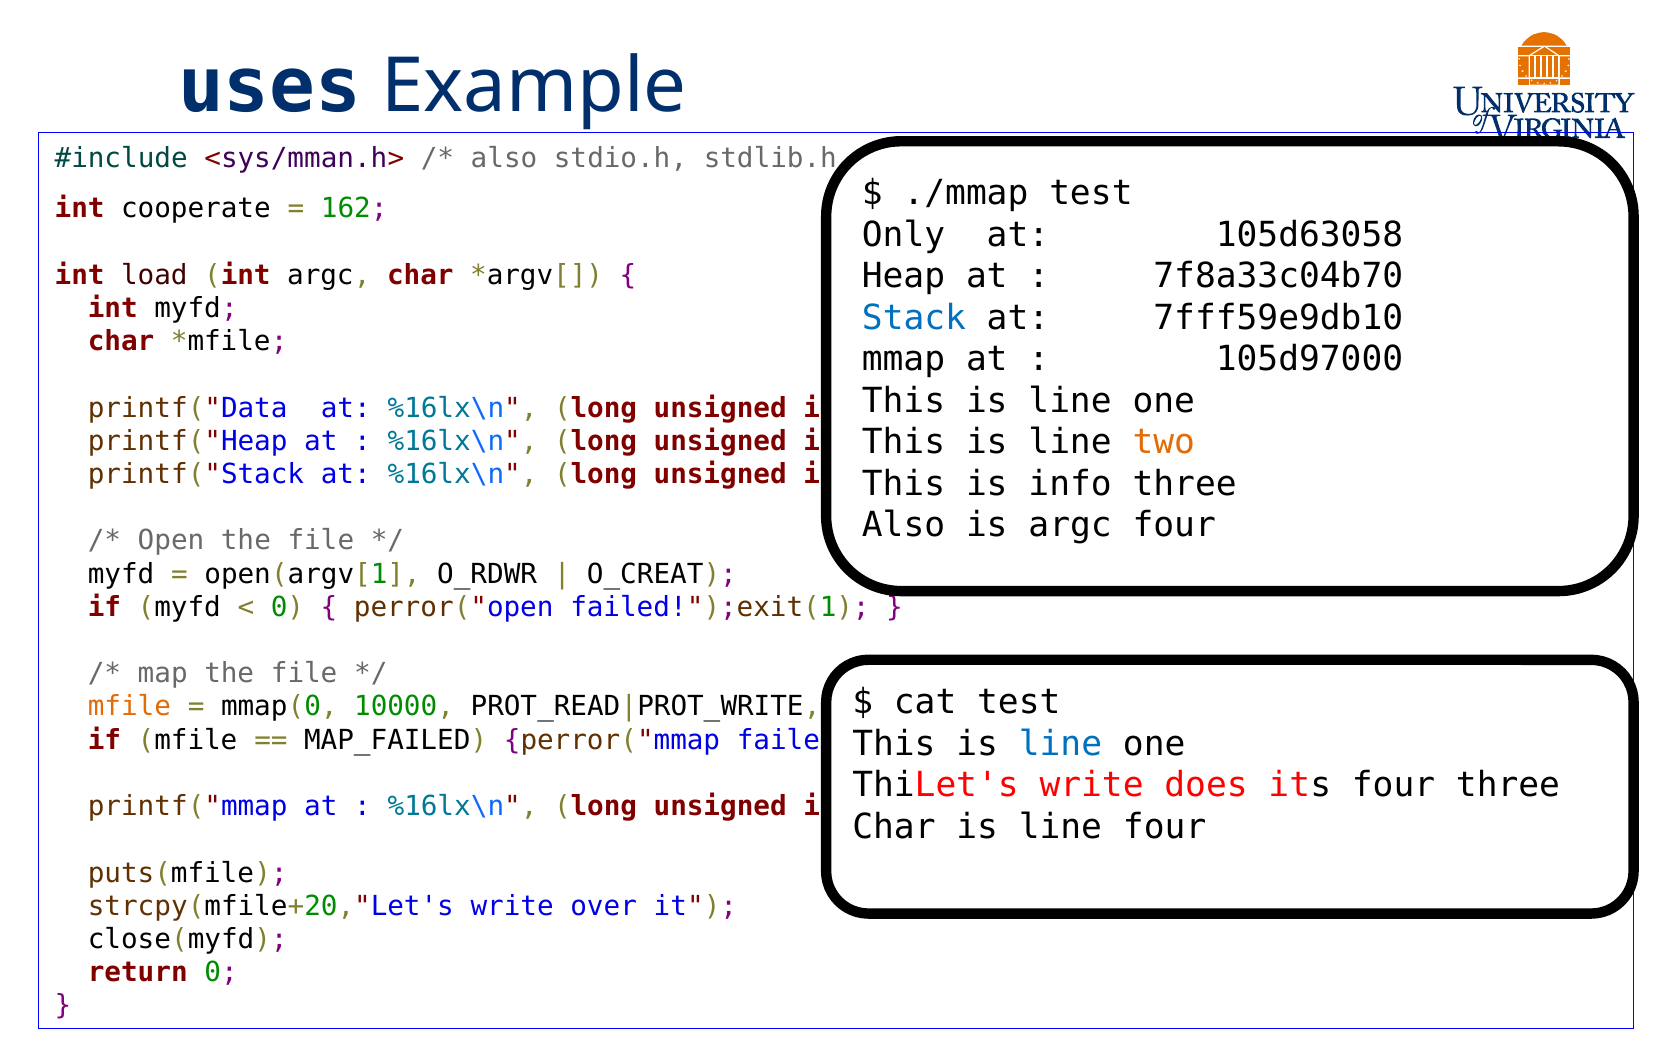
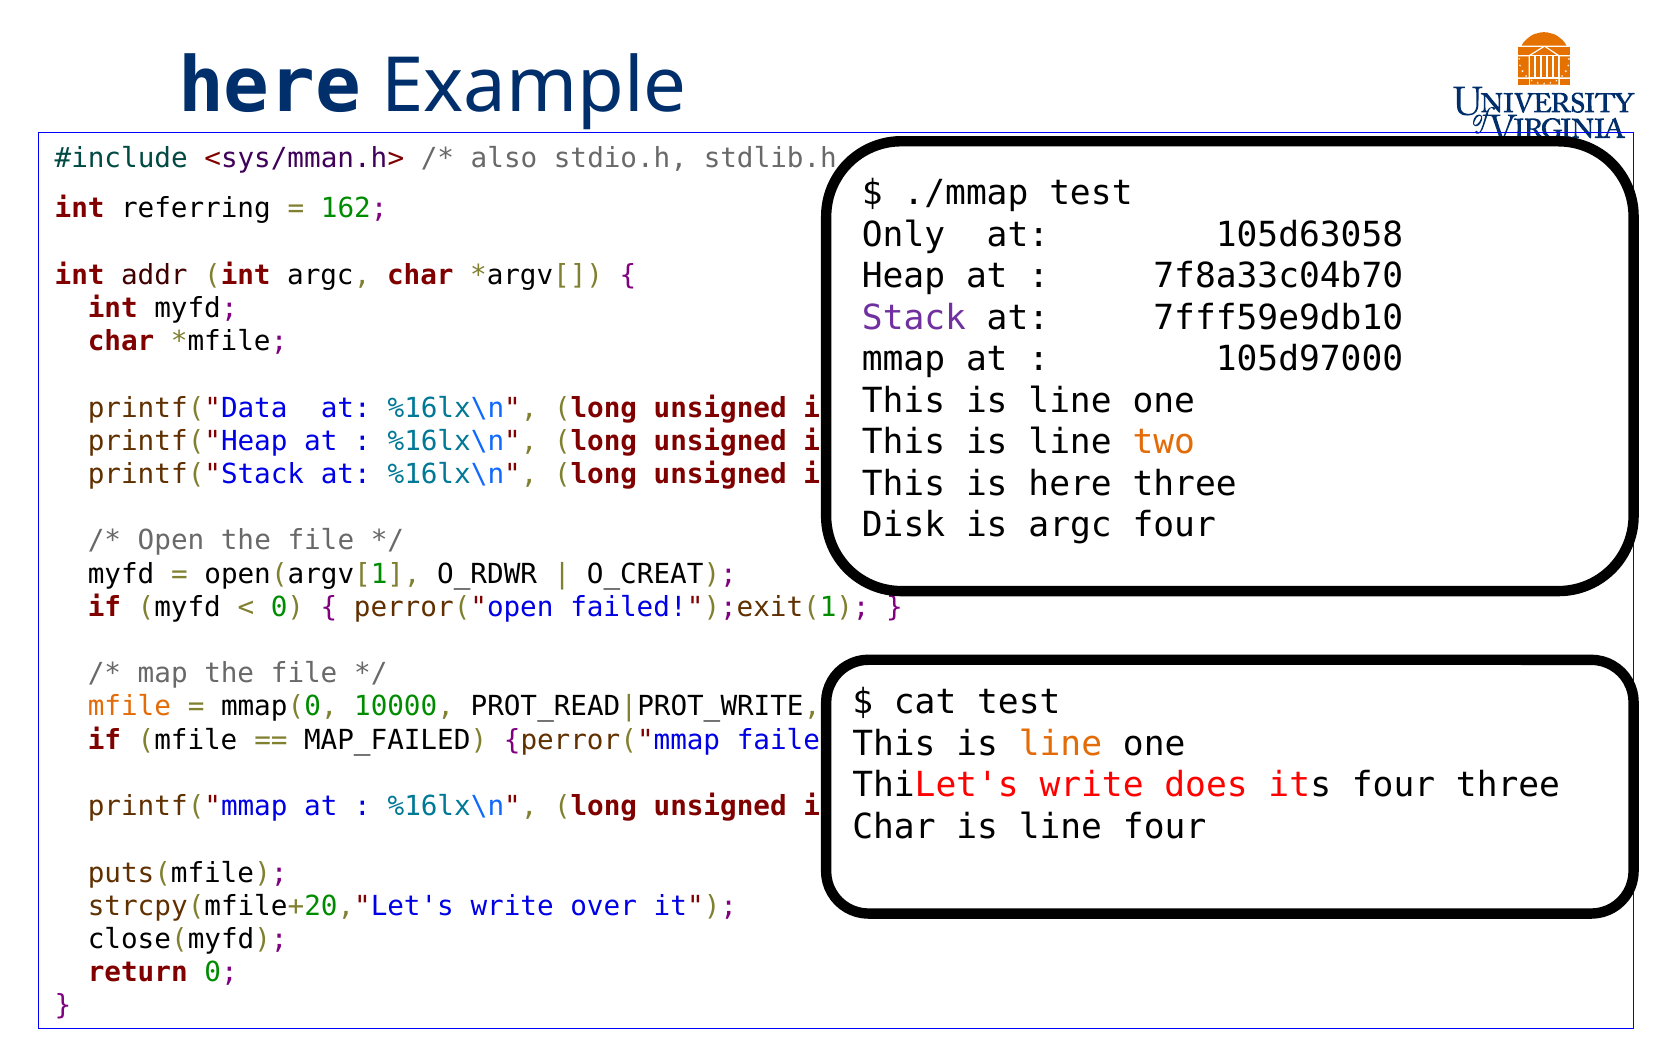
uses at (270, 87): uses -> here
cooperate: cooperate -> referring
load: load -> addr
Stack colour: blue -> purple
info at (1070, 484): info -> here
Also at (904, 526): Also -> Disk
line at (1061, 744) colour: blue -> orange
